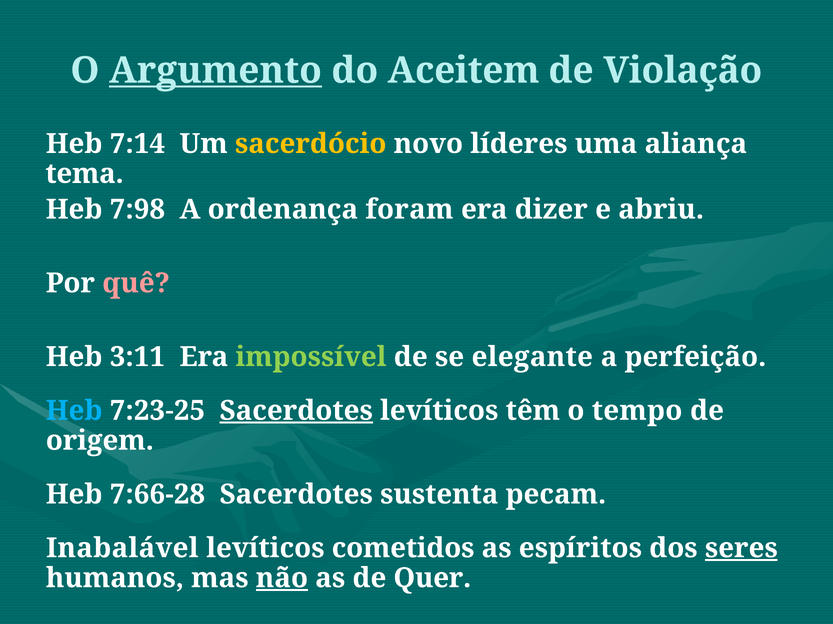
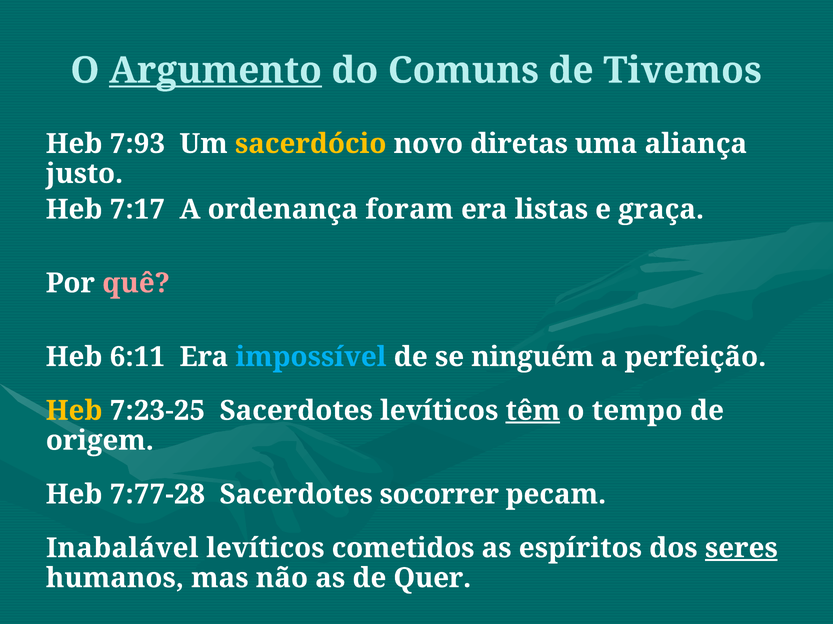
Aceitem: Aceitem -> Comuns
Violação: Violação -> Tivemos
7:14: 7:14 -> 7:93
líderes: líderes -> diretas
tema: tema -> justo
7:98: 7:98 -> 7:17
dizer: dizer -> listas
abriu: abriu -> graça
3:11: 3:11 -> 6:11
impossível colour: light green -> light blue
elegante: elegante -> ninguém
Heb at (74, 411) colour: light blue -> yellow
Sacerdotes at (296, 411) underline: present -> none
têm underline: none -> present
7:66-28: 7:66-28 -> 7:77-28
sustenta: sustenta -> socorrer
não underline: present -> none
